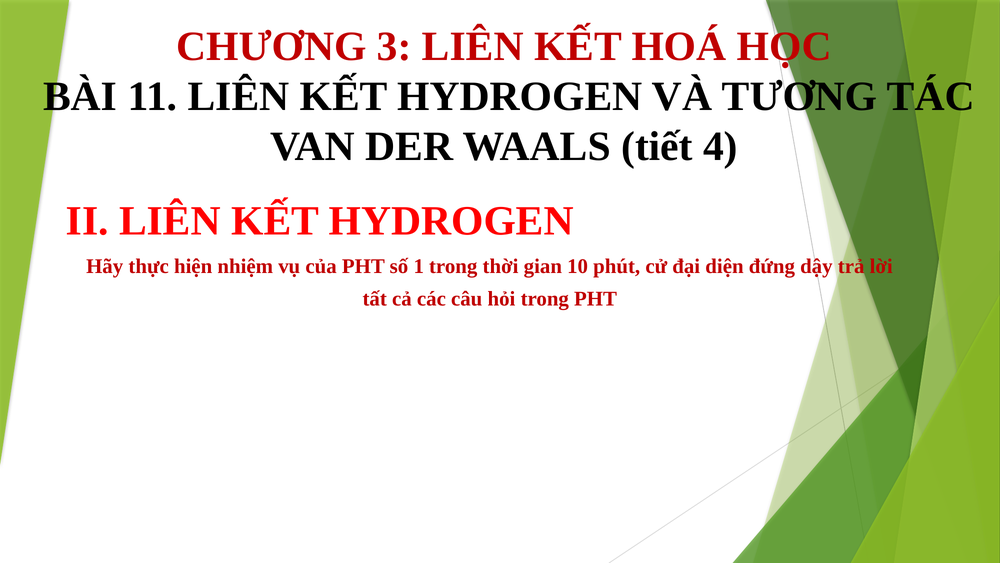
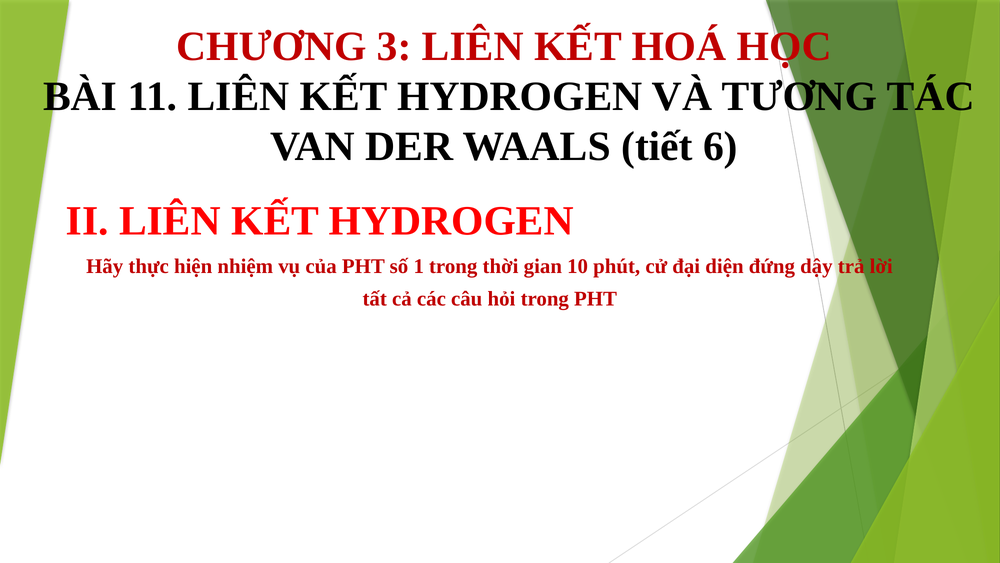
4: 4 -> 6
